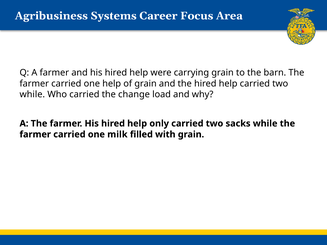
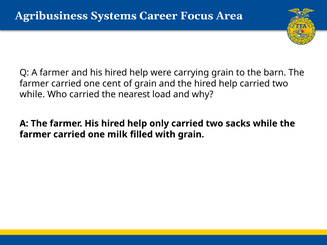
one help: help -> cent
change: change -> nearest
